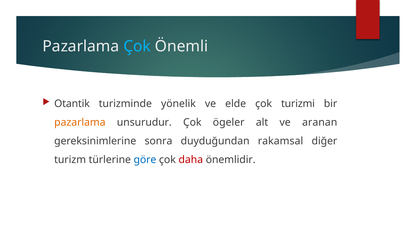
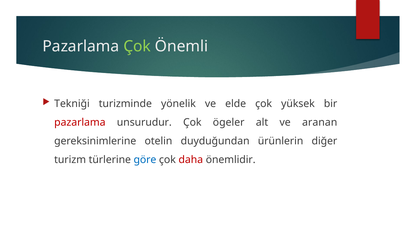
Çok at (137, 46) colour: light blue -> light green
Otantik: Otantik -> Tekniği
turizmi: turizmi -> yüksek
pazarlama at (80, 122) colour: orange -> red
sonra: sonra -> otelin
rakamsal: rakamsal -> ürünlerin
